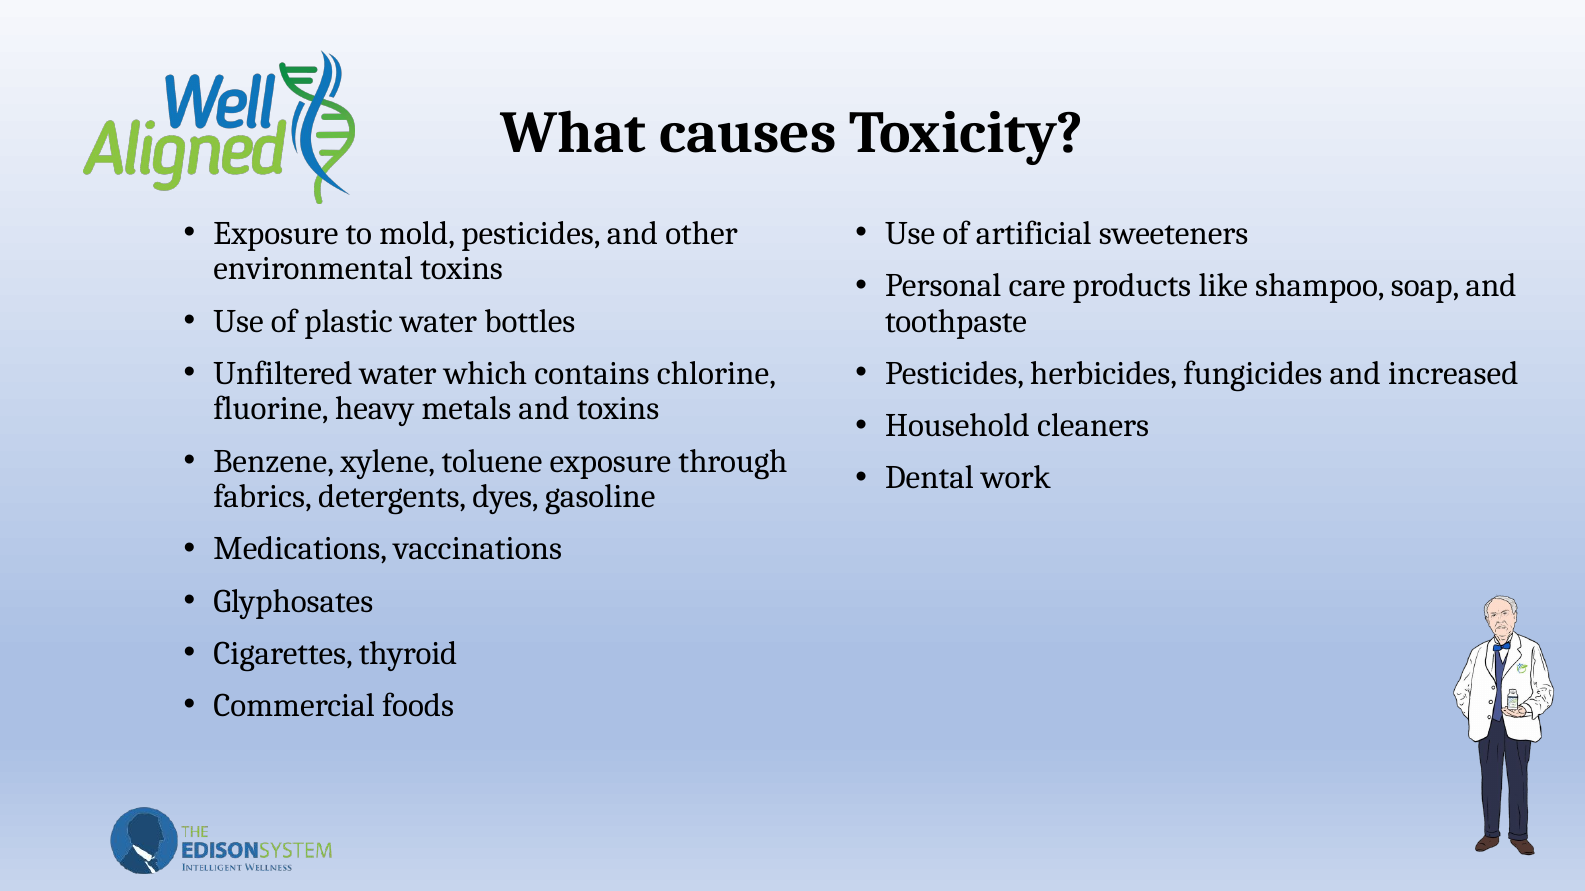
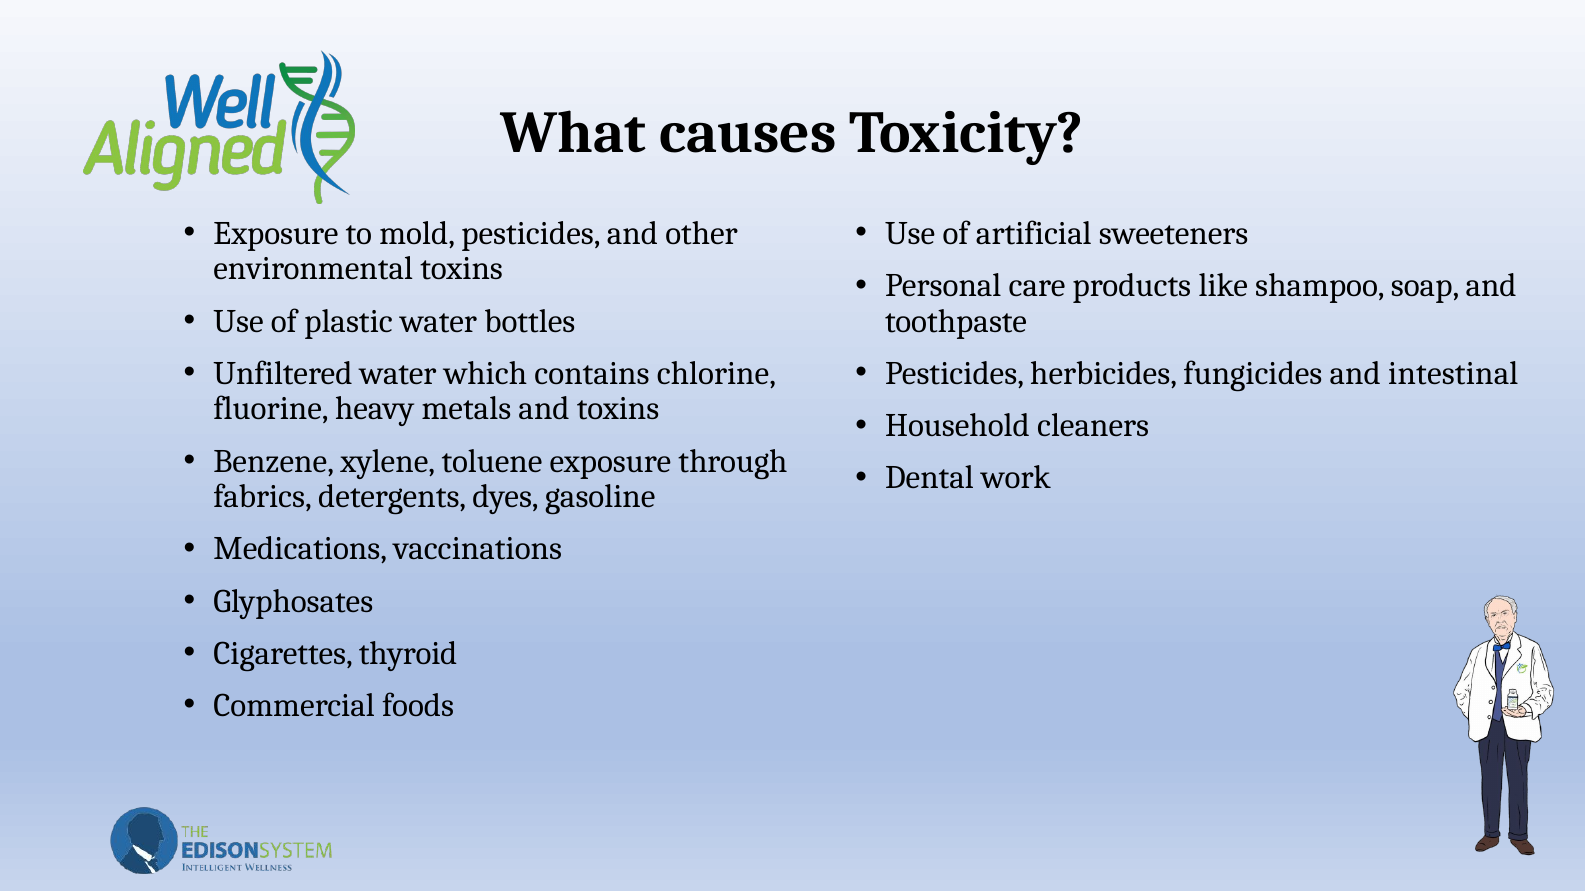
increased: increased -> intestinal
